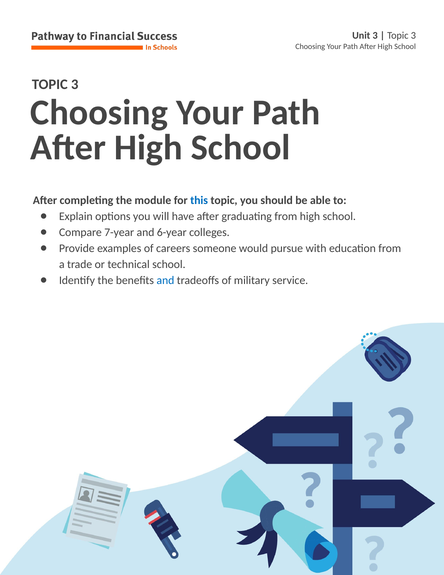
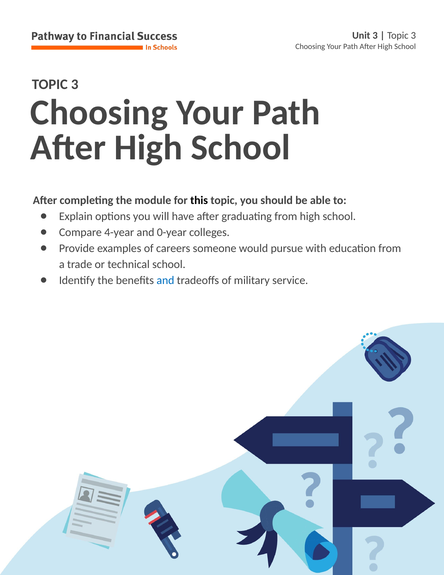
this colour: blue -> black
7-year: 7-year -> 4-year
6-year: 6-year -> 0-year
